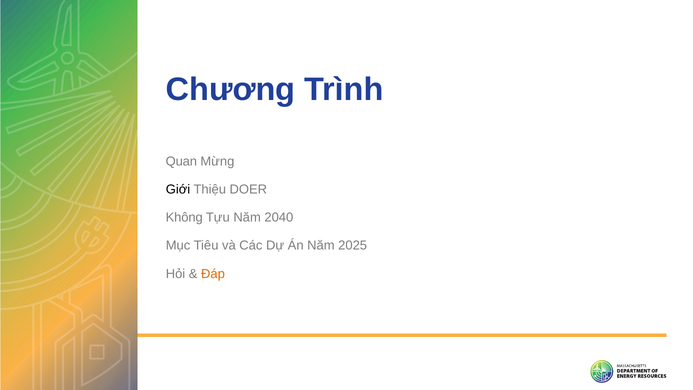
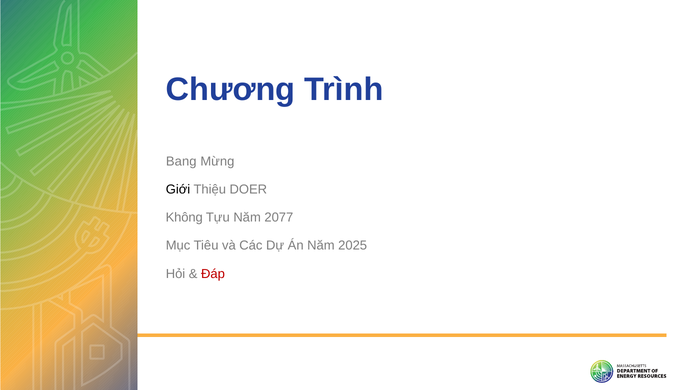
Quan: Quan -> Bang
2040: 2040 -> 2077
Đáp colour: orange -> red
